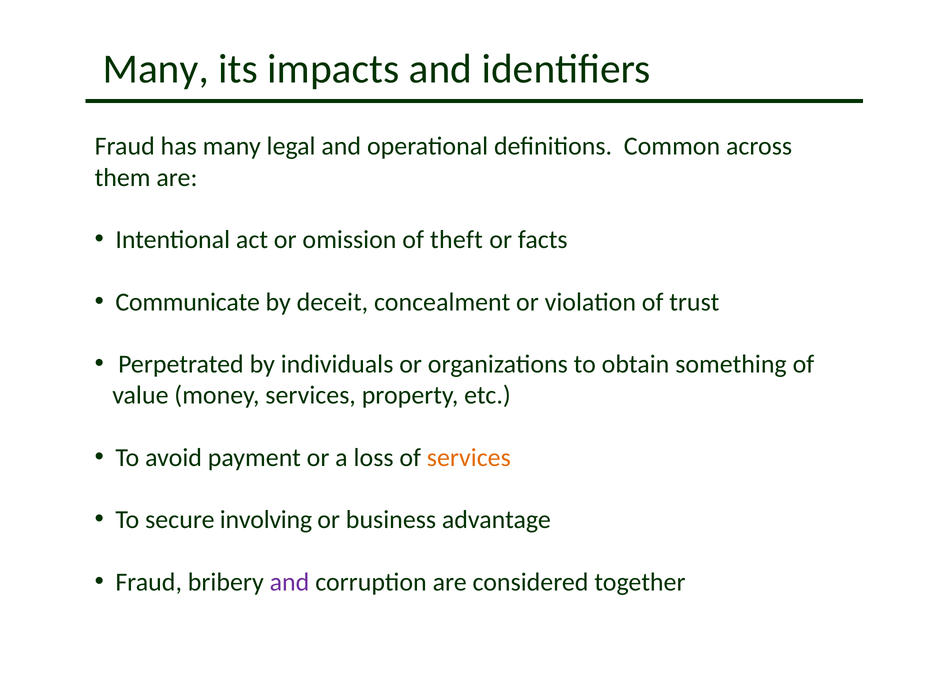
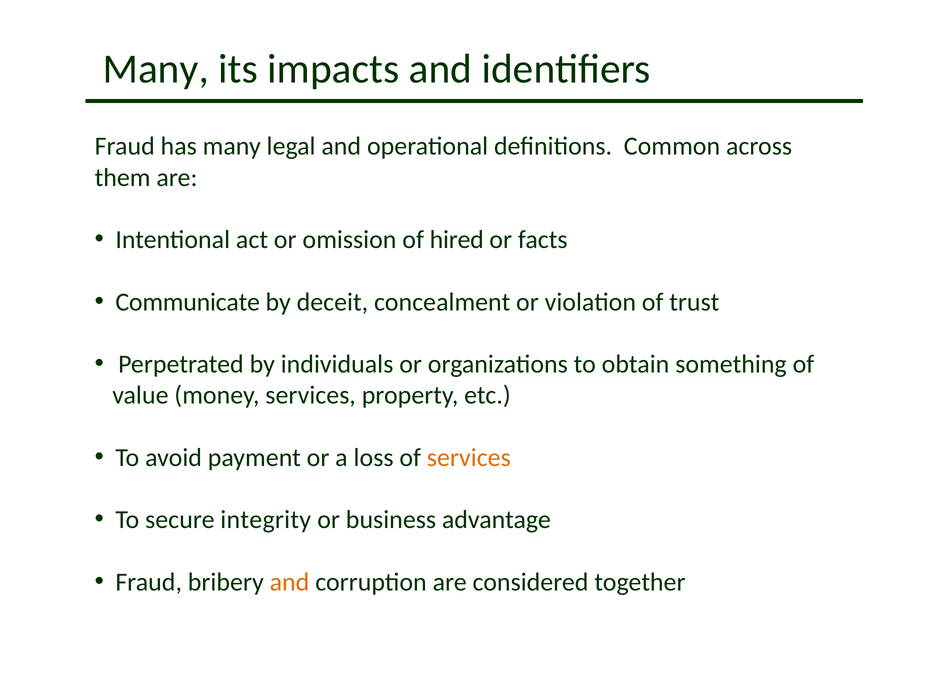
theft: theft -> hired
involving: involving -> integrity
and at (290, 582) colour: purple -> orange
